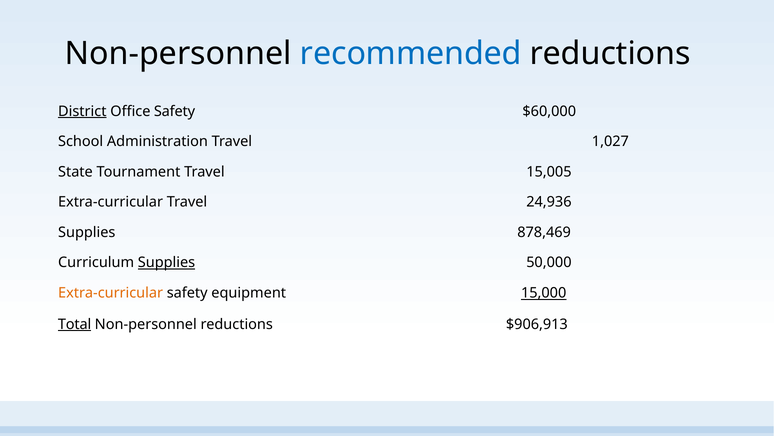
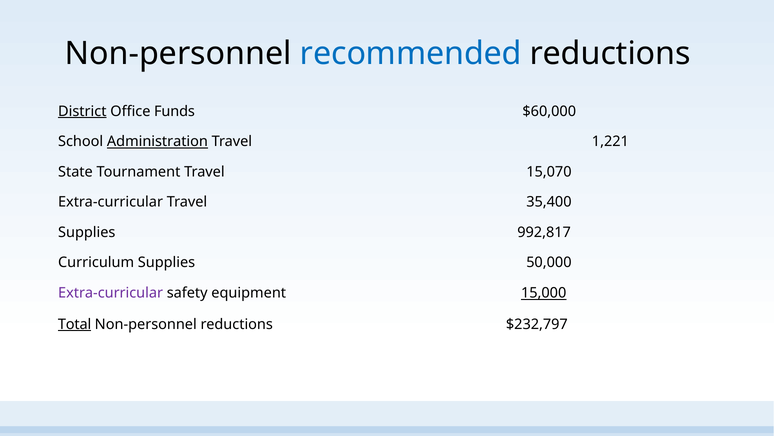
Office Safety: Safety -> Funds
Administration underline: none -> present
1,027: 1,027 -> 1,221
15,005: 15,005 -> 15,070
24,936: 24,936 -> 35,400
878,469: 878,469 -> 992,817
Supplies at (167, 262) underline: present -> none
Extra-curricular at (111, 292) colour: orange -> purple
$906,913: $906,913 -> $232,797
